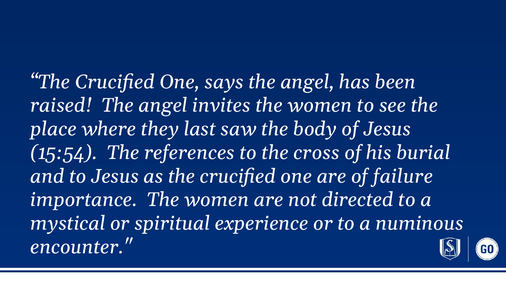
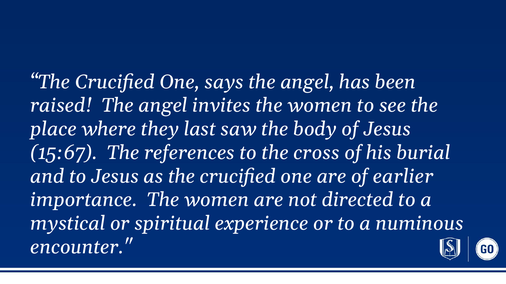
15:54: 15:54 -> 15:67
failure: failure -> earlier
